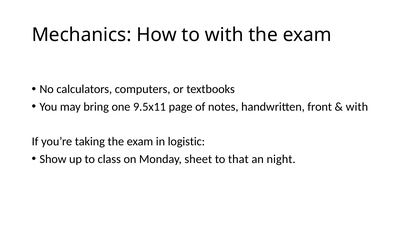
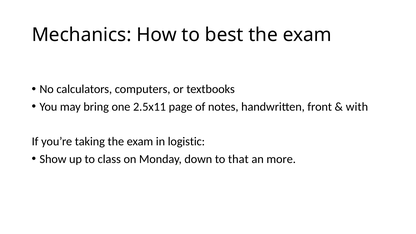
to with: with -> best
9.5x11: 9.5x11 -> 2.5x11
sheet: sheet -> down
night: night -> more
